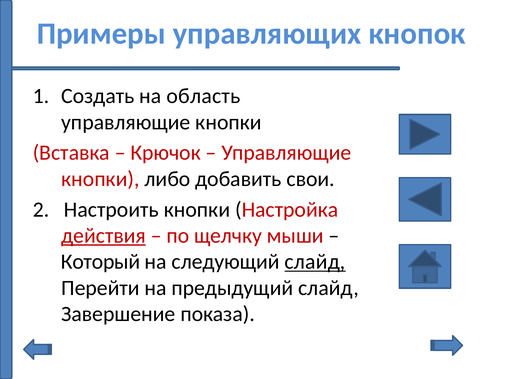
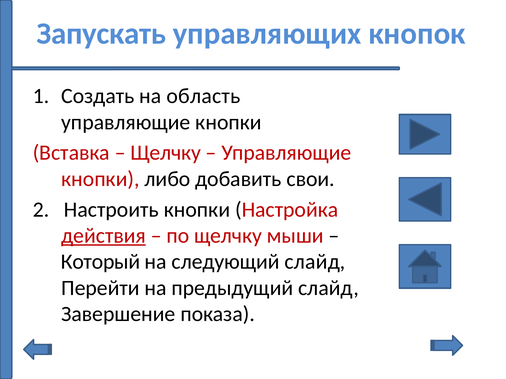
Примеры: Примеры -> Запускать
Крючок at (166, 153): Крючок -> Щелчку
слайд at (315, 262) underline: present -> none
